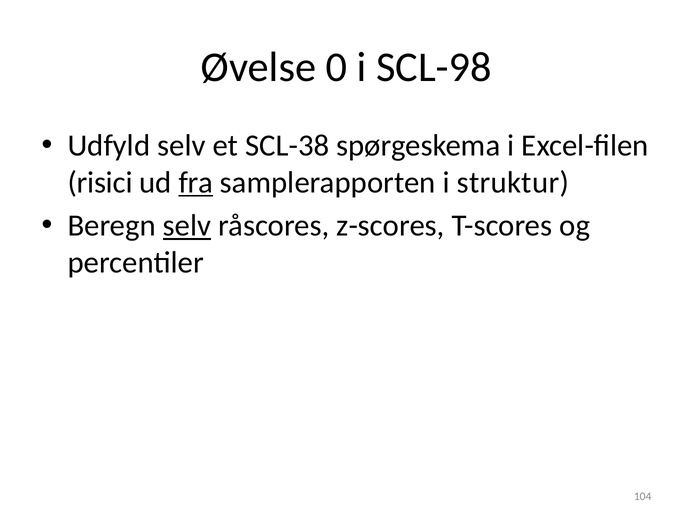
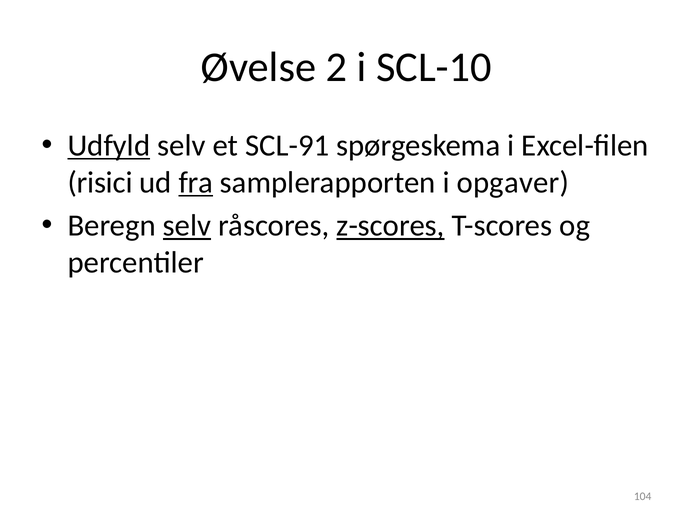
0: 0 -> 2
SCL-98: SCL-98 -> SCL-10
Udfyld underline: none -> present
SCL-38: SCL-38 -> SCL-91
struktur: struktur -> opgaver
z-scores underline: none -> present
